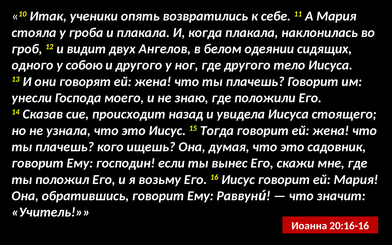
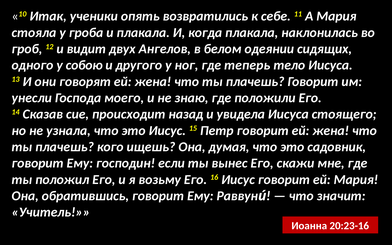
где другого: другого -> теперь
Тогда: Тогда -> Петр
20:16-16: 20:16-16 -> 20:23-16
